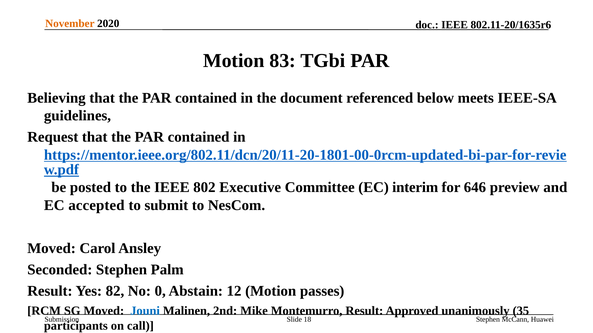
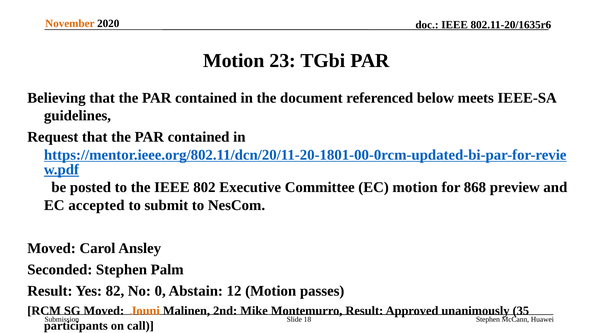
83: 83 -> 23
EC interim: interim -> motion
646: 646 -> 868
Jouni colour: blue -> orange
